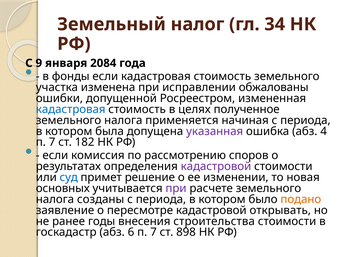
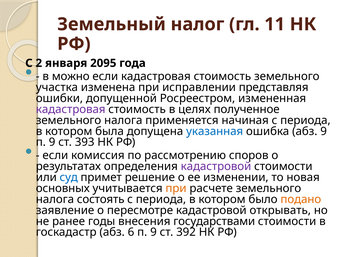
34: 34 -> 11
9: 9 -> 2
2084: 2084 -> 2095
фонды: фонды -> можно
обжалованы: обжалованы -> представляя
кадастровая at (71, 109) colour: blue -> purple
указанная colour: purple -> blue
абз 4: 4 -> 9
7 at (52, 142): 7 -> 9
182: 182 -> 393
при at (176, 189) colour: purple -> orange
созданы: созданы -> состоять
строительства: строительства -> государствами
6 п 7: 7 -> 9
898: 898 -> 392
